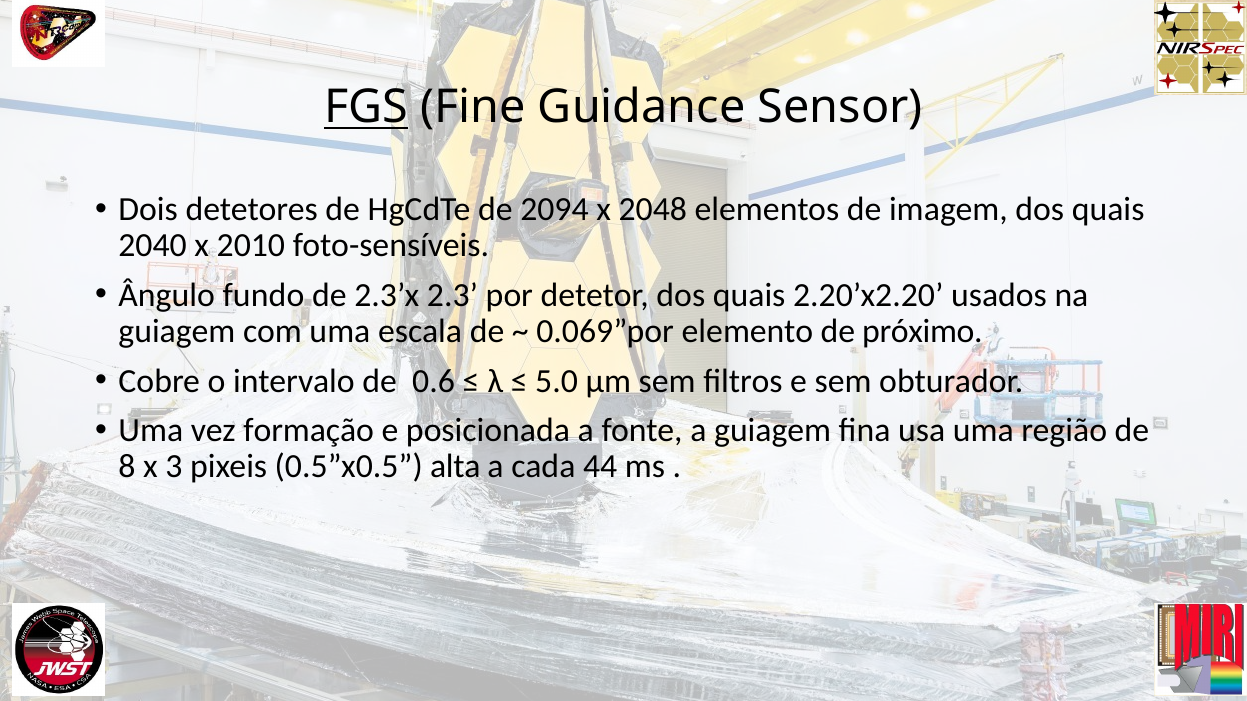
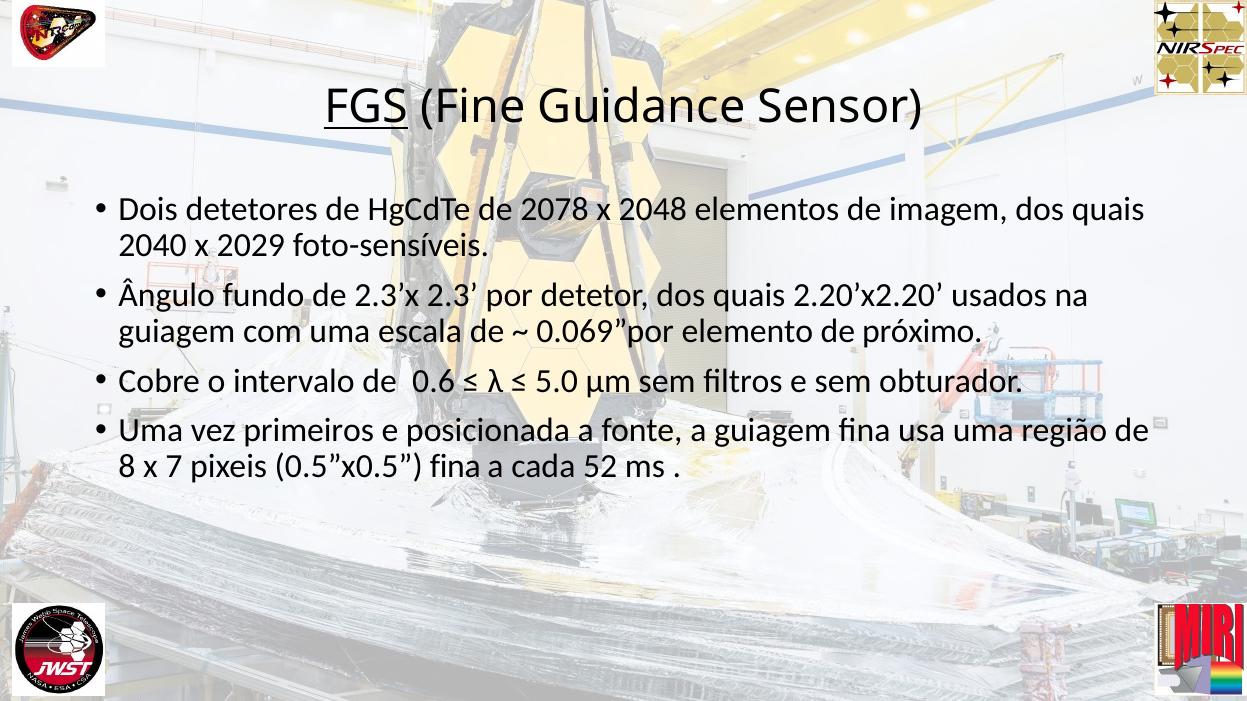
2094: 2094 -> 2078
2010: 2010 -> 2029
formação: formação -> primeiros
3: 3 -> 7
0.5”x0.5 alta: alta -> fina
44: 44 -> 52
